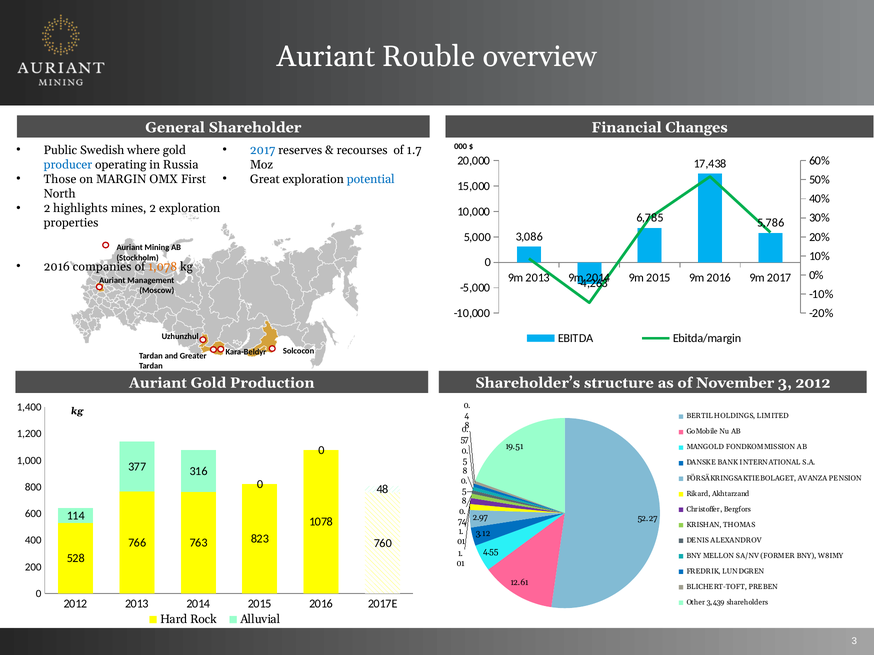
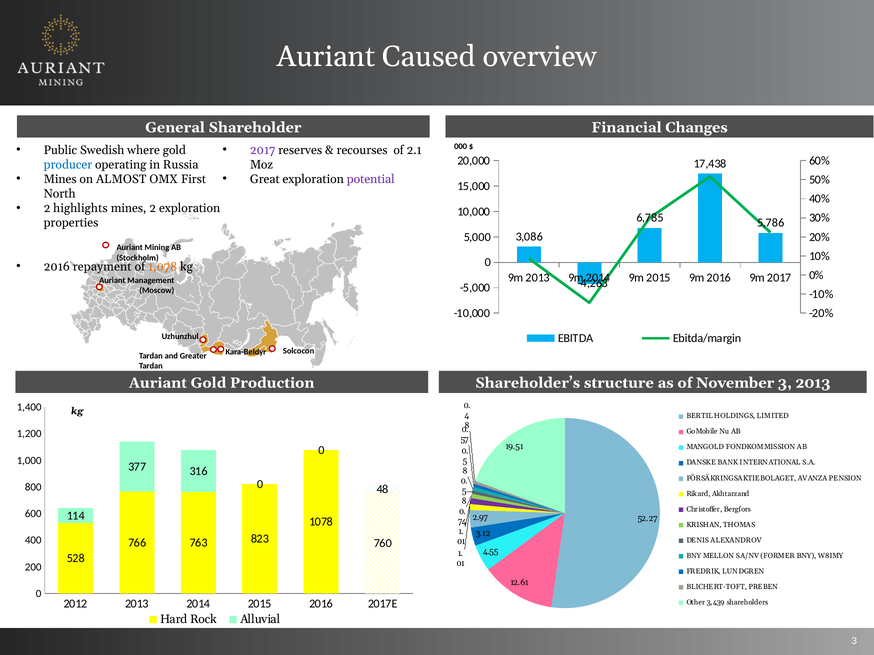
Rouble: Rouble -> Caused
2017 at (263, 150) colour: blue -> purple
1.7: 1.7 -> 2.1
Those at (60, 179): Those -> Mines
MARGIN: MARGIN -> ALMOST
potential colour: blue -> purple
companies: companies -> repayment
3 2012: 2012 -> 2013
